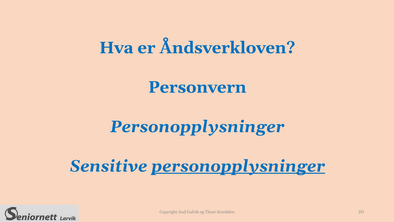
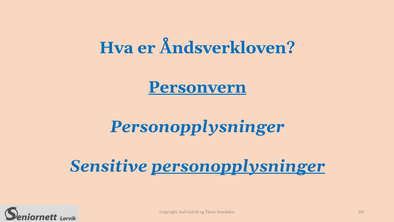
Personvern underline: none -> present
